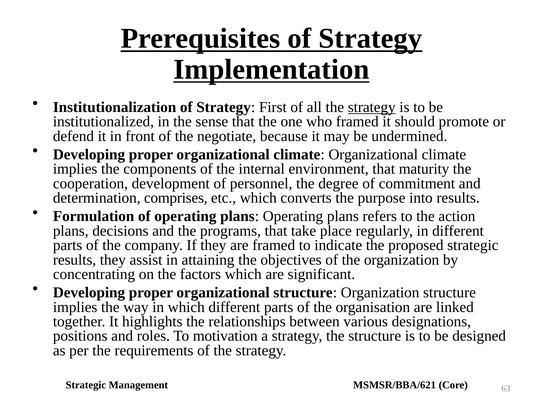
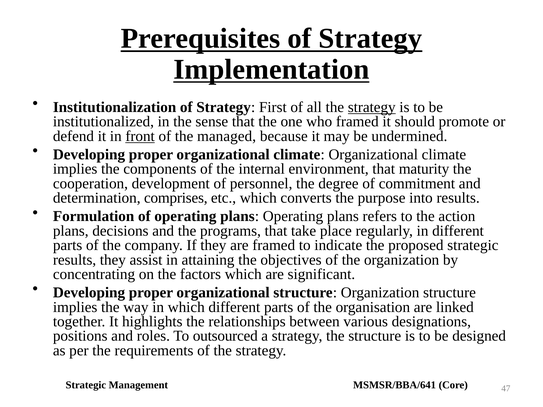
front underline: none -> present
negotiate: negotiate -> managed
motivation: motivation -> outsourced
MSMSR/BBA/621: MSMSR/BBA/621 -> MSMSR/BBA/641
63: 63 -> 47
